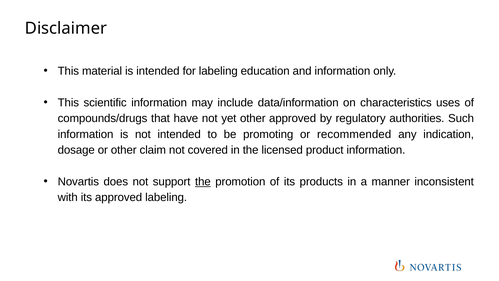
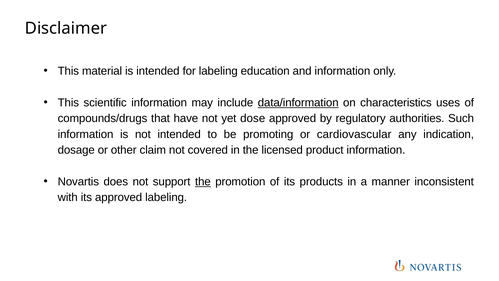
data/information underline: none -> present
yet other: other -> dose
recommended: recommended -> cardiovascular
